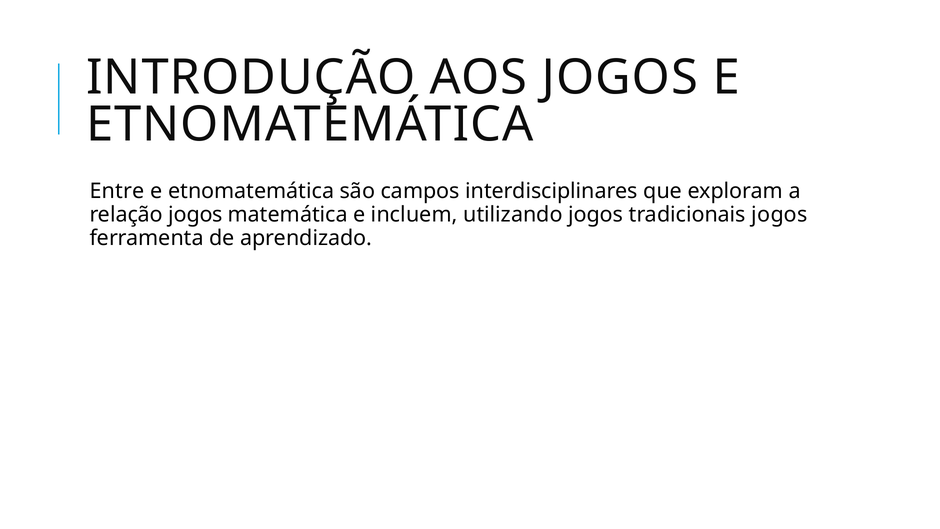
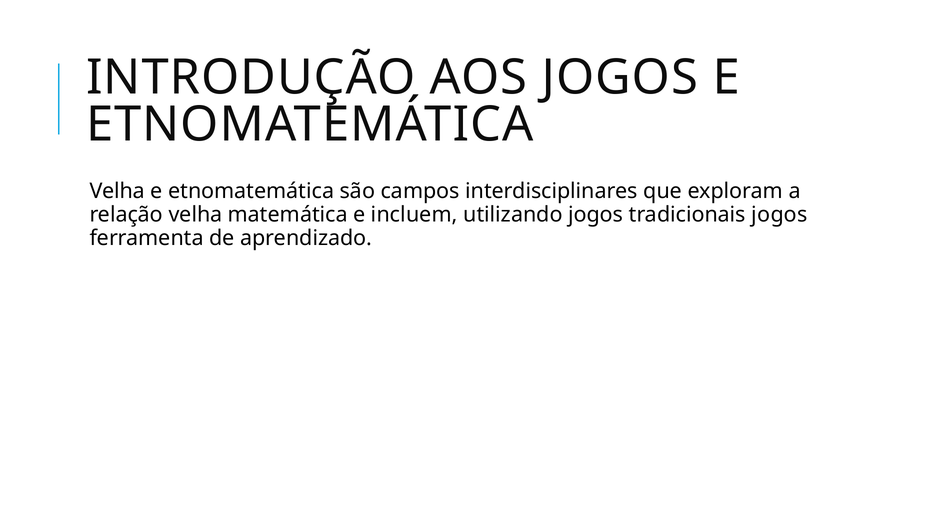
Entre at (117, 191): Entre -> Velha
relação jogos: jogos -> velha
